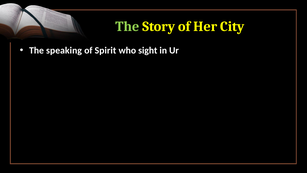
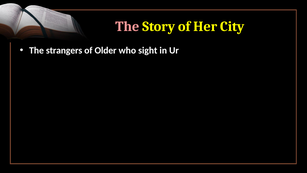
The at (127, 26) colour: light green -> pink
speaking: speaking -> strangers
Spirit: Spirit -> Older
